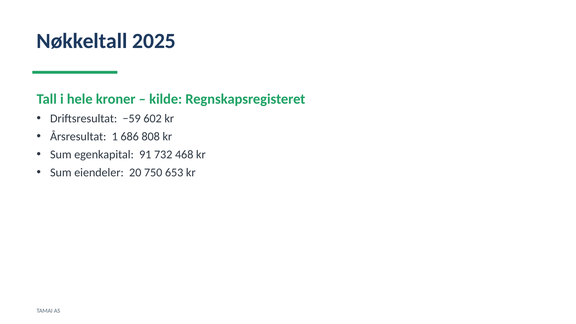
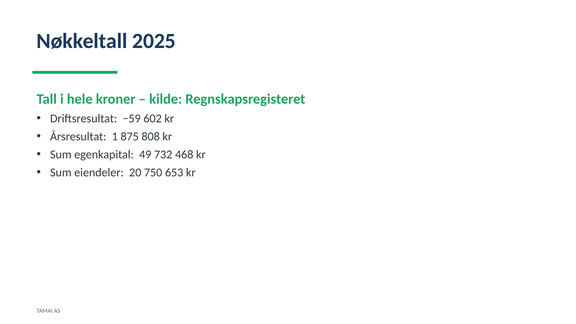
686: 686 -> 875
91: 91 -> 49
